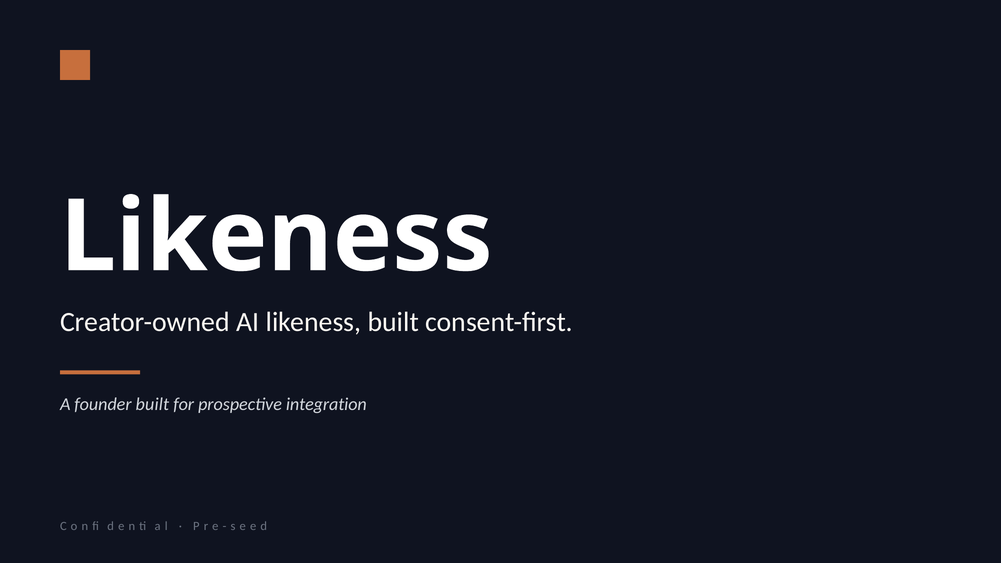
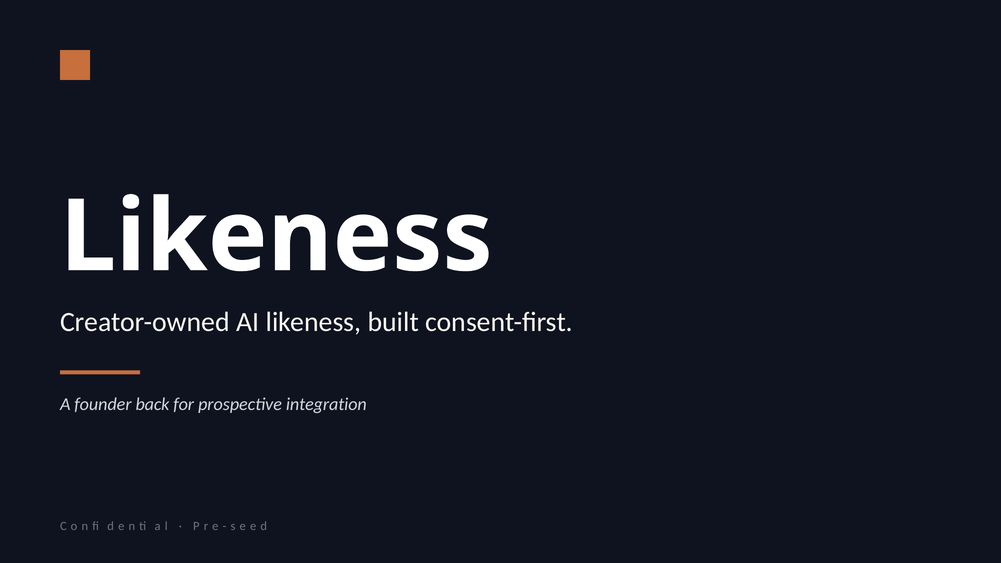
founder built: built -> back
